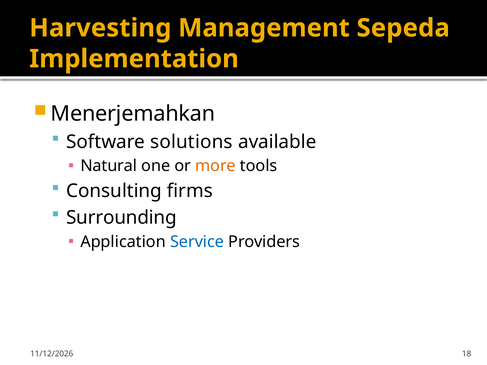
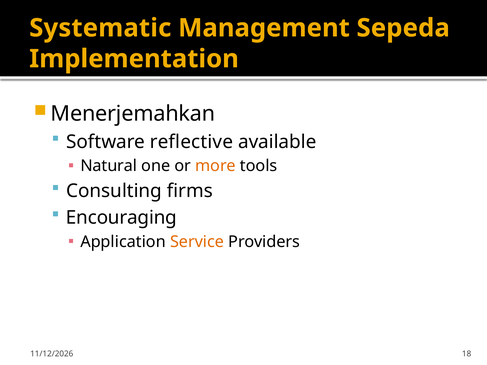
Harvesting: Harvesting -> Systematic
solutions: solutions -> reflective
Surrounding: Surrounding -> Encouraging
Service colour: blue -> orange
